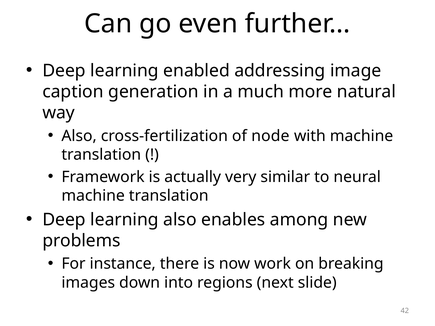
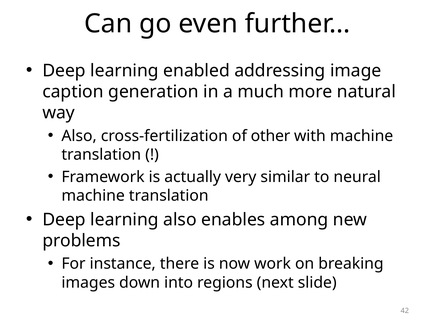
node: node -> other
